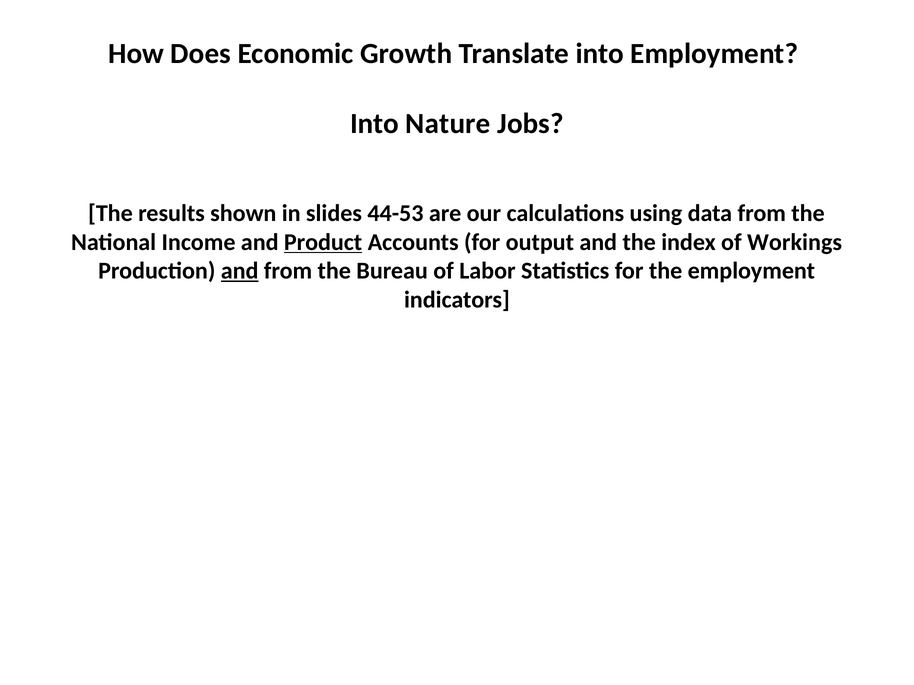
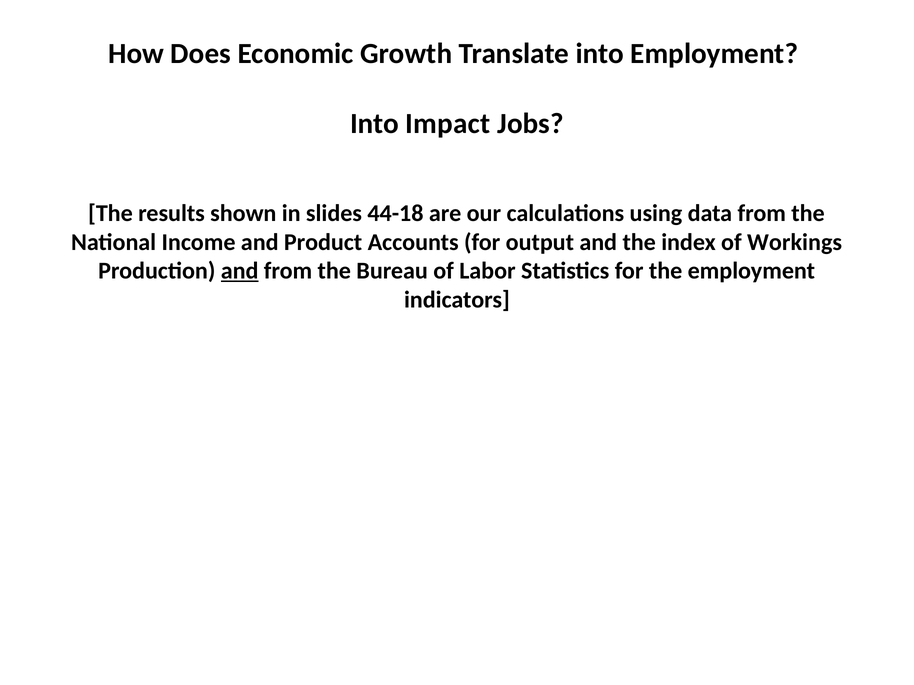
Nature: Nature -> Impact
44-53: 44-53 -> 44-18
Product underline: present -> none
